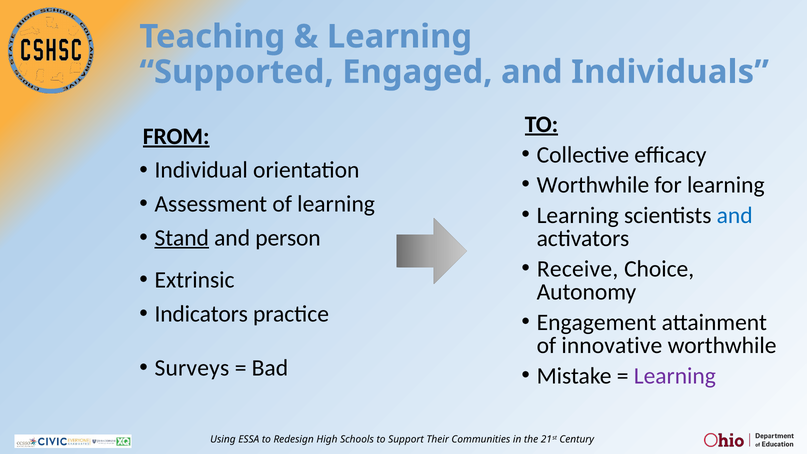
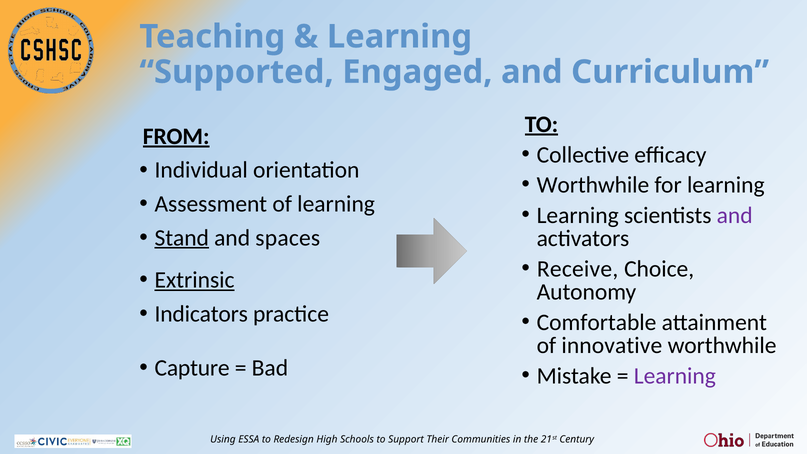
Individuals: Individuals -> Curriculum
and at (735, 216) colour: blue -> purple
person: person -> spaces
Extrinsic underline: none -> present
Engagement: Engagement -> Comfortable
Surveys: Surveys -> Capture
